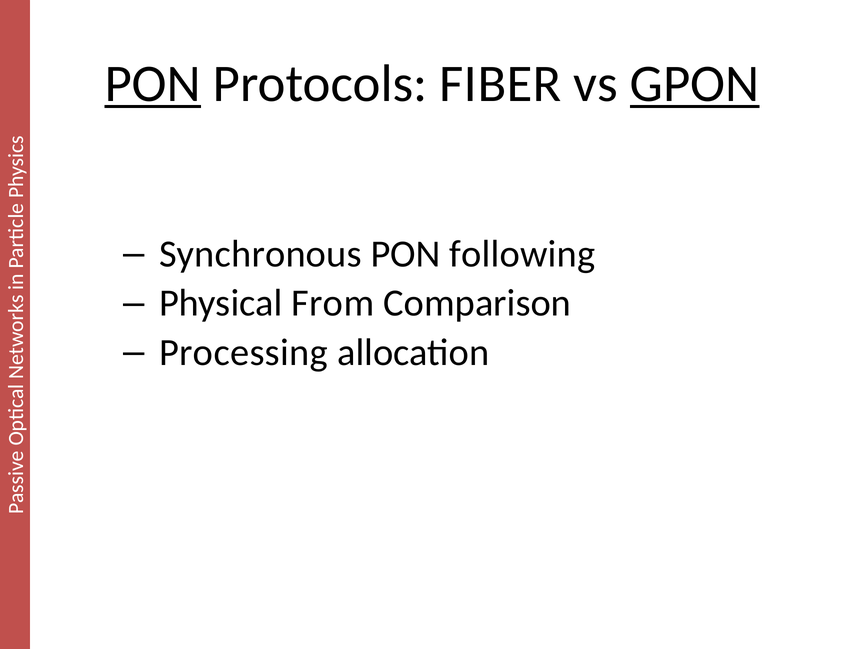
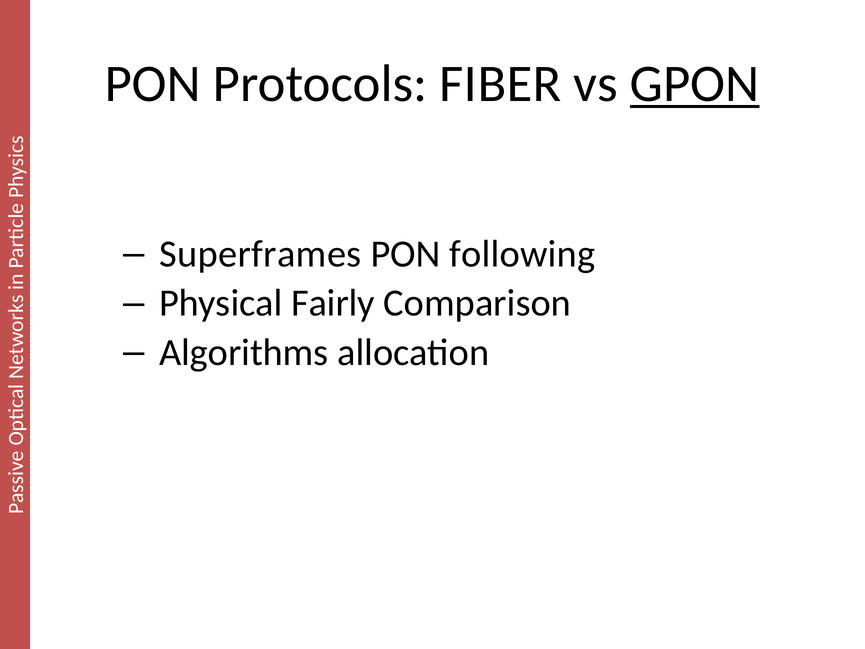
PON at (153, 84) underline: present -> none
Synchronous: Synchronous -> Superframes
From: From -> Fairly
Processing: Processing -> Algorithms
